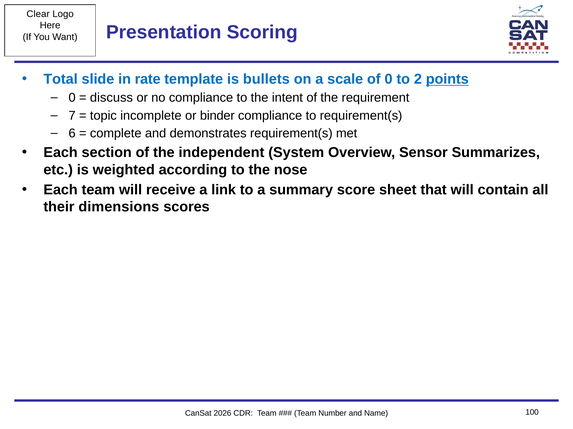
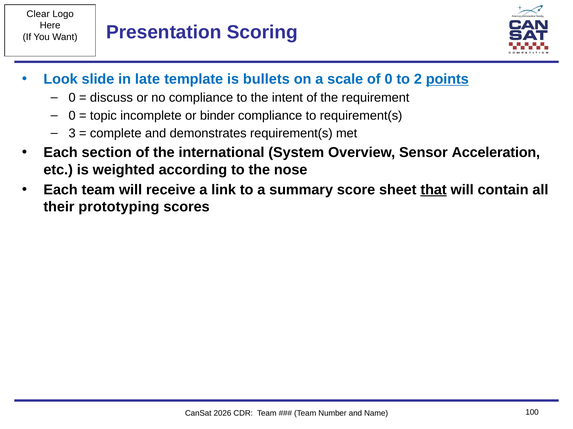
Total: Total -> Look
rate: rate -> late
7 at (72, 116): 7 -> 0
6: 6 -> 3
independent: independent -> international
Summarizes: Summarizes -> Acceleration
that underline: none -> present
dimensions: dimensions -> prototyping
